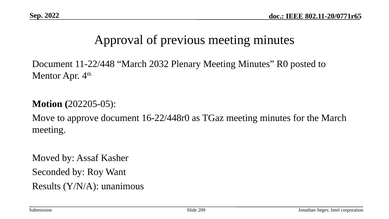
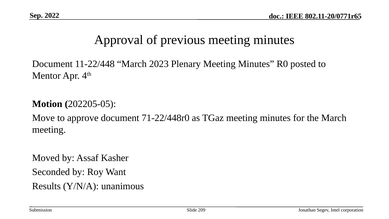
2032: 2032 -> 2023
16-22/448r0: 16-22/448r0 -> 71-22/448r0
